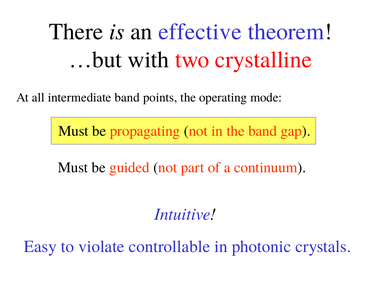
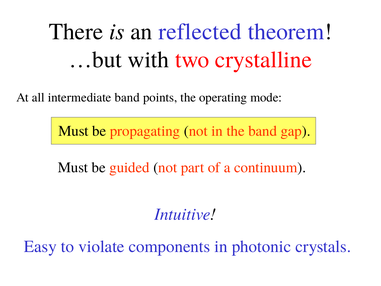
effective: effective -> reflected
controllable: controllable -> components
